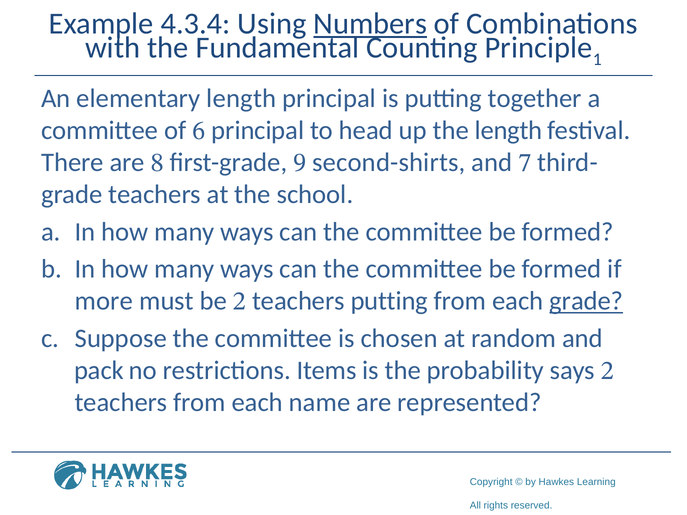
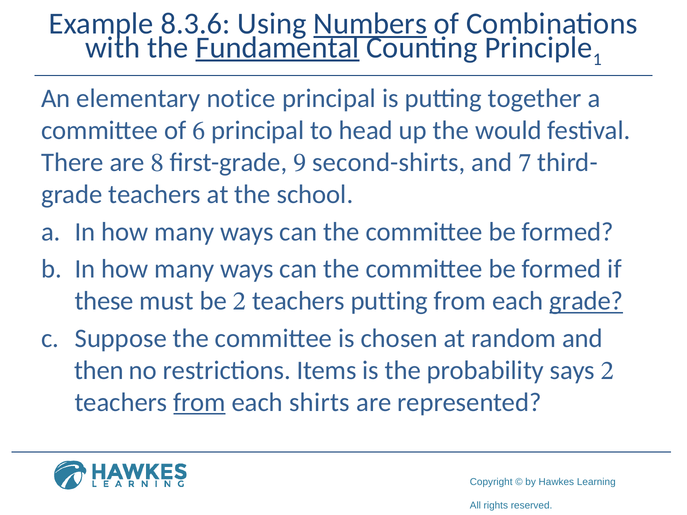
4.3.4: 4.3.4 -> 8.3.6
Fundamental underline: none -> present
elementary length: length -> notice
the length: length -> would
more: more -> these
pack: pack -> then
from at (200, 403) underline: none -> present
name: name -> shirts
